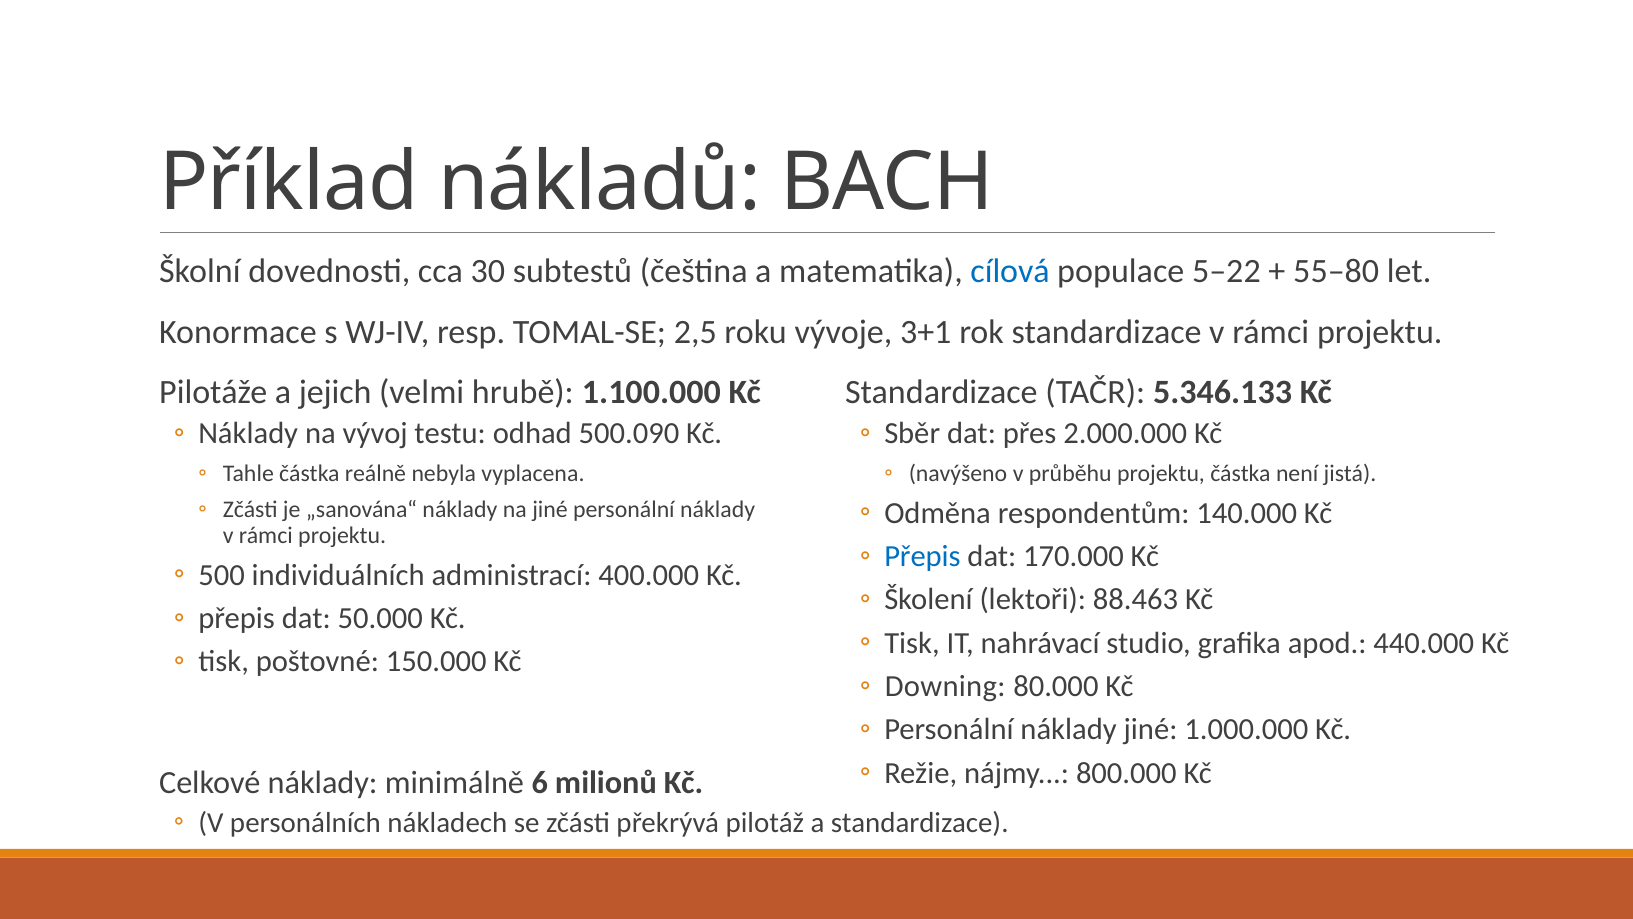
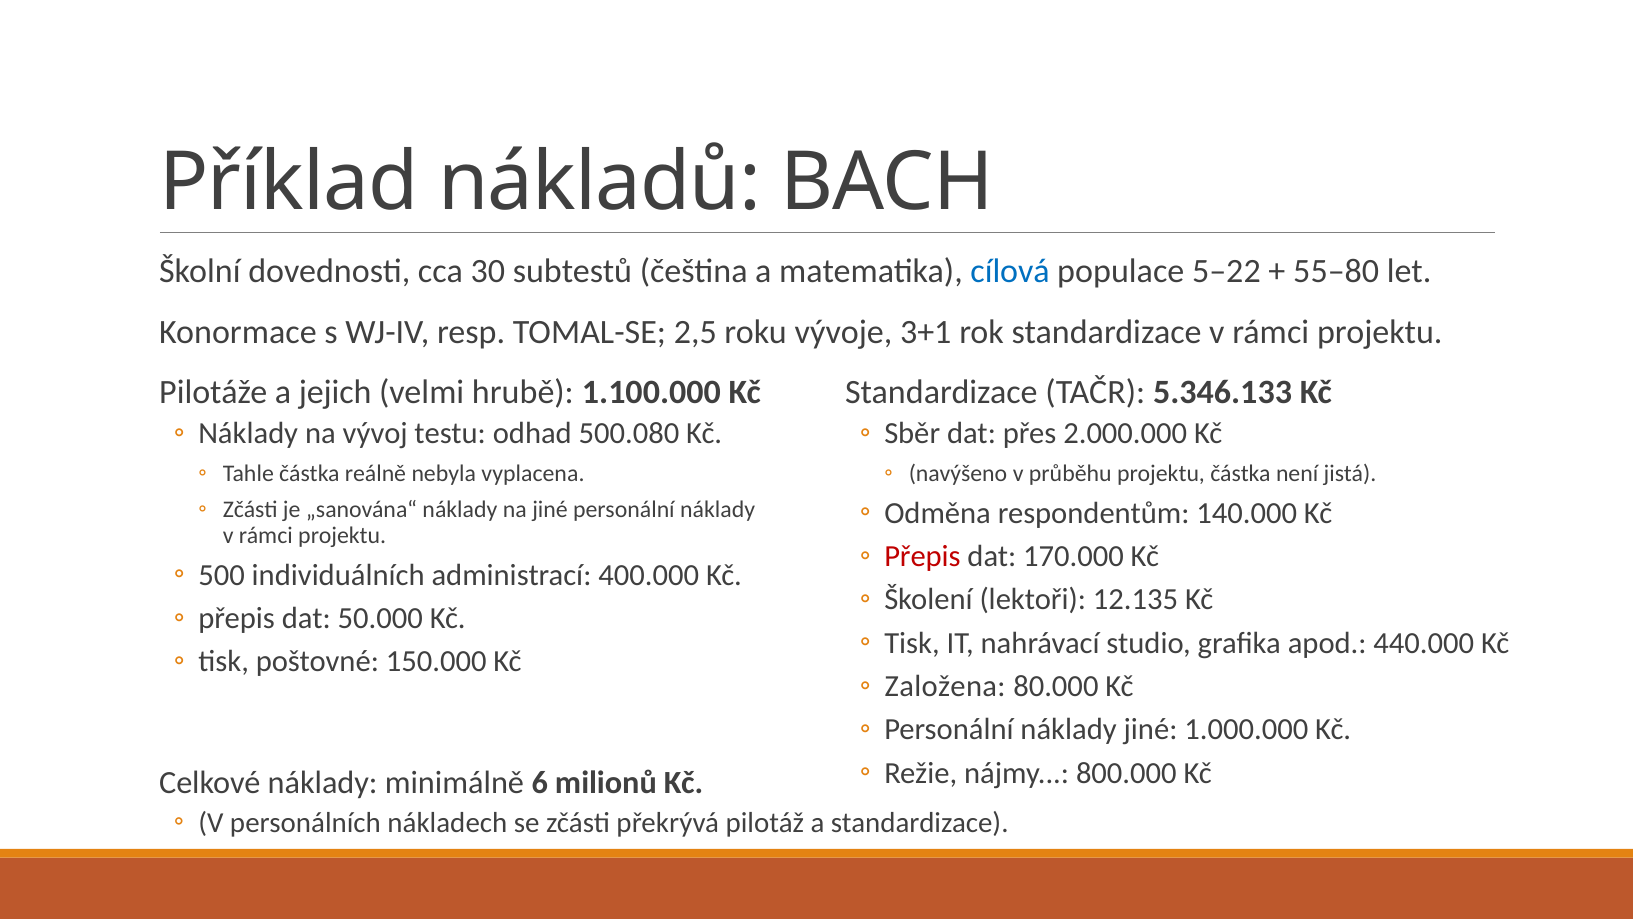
500.090: 500.090 -> 500.080
Přepis at (922, 556) colour: blue -> red
88.463: 88.463 -> 12.135
Downing: Downing -> Založena
